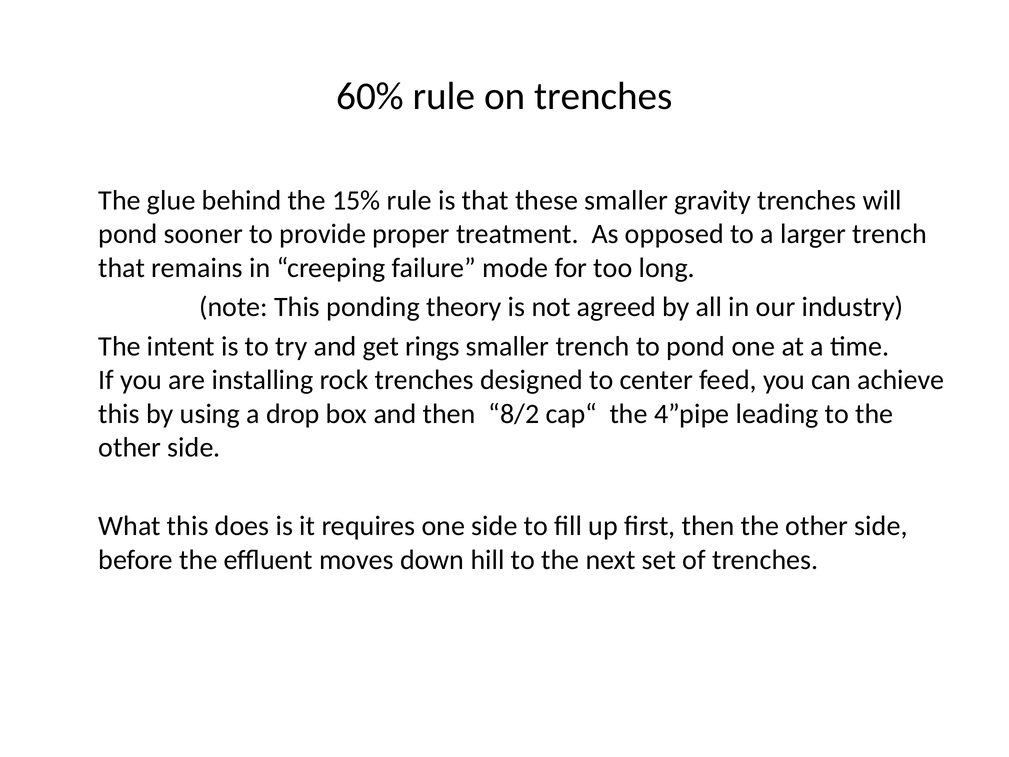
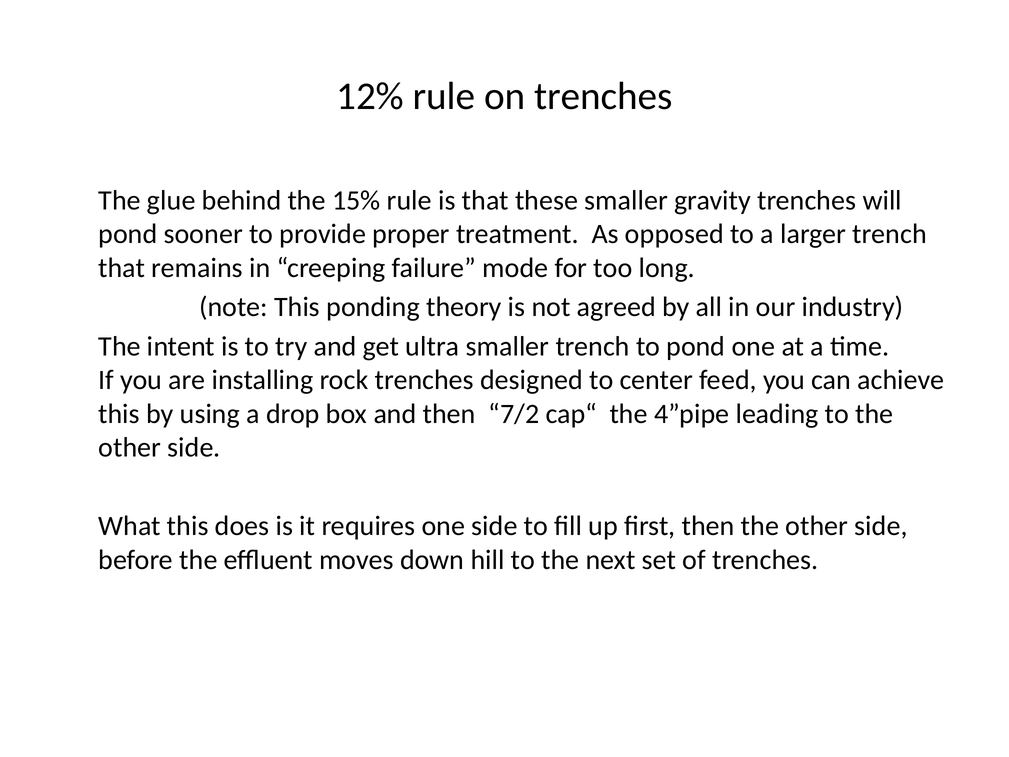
60%: 60% -> 12%
rings: rings -> ultra
8/2: 8/2 -> 7/2
